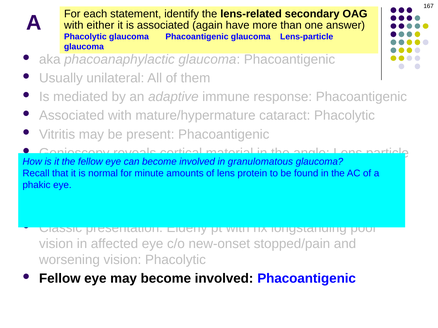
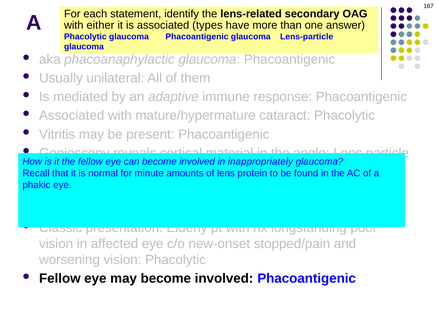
again: again -> types
granulomatous: granulomatous -> inappropriately
